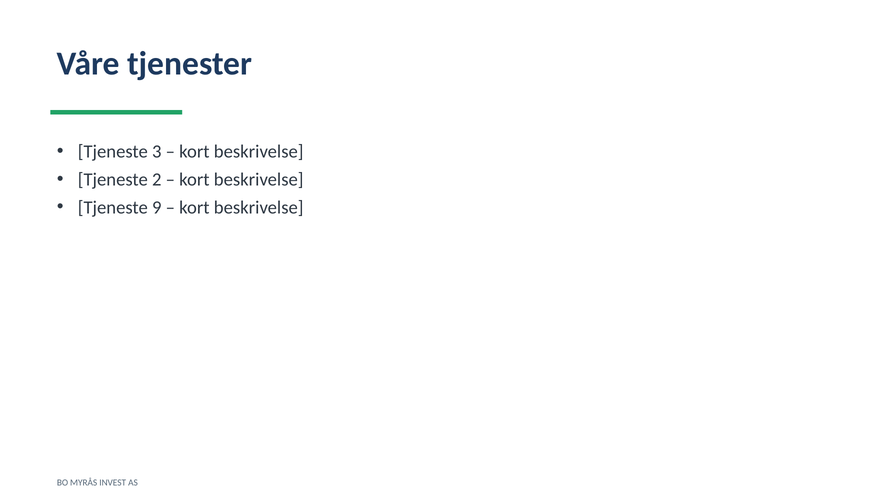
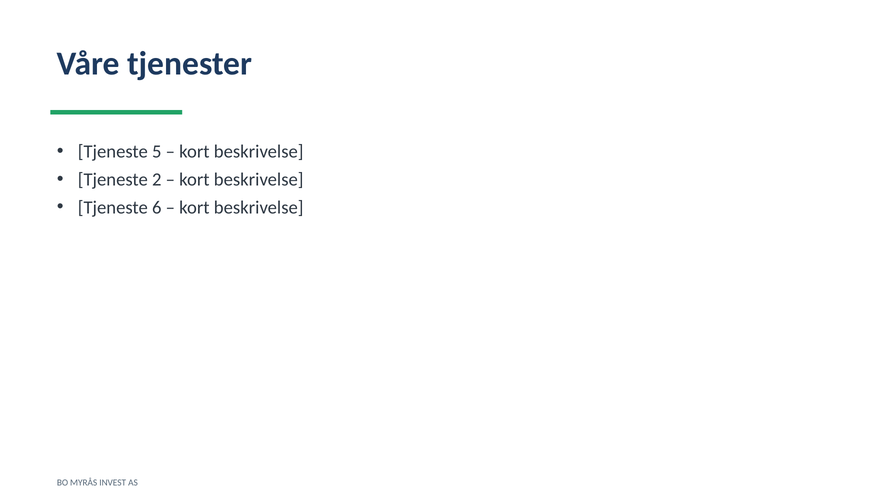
3: 3 -> 5
9: 9 -> 6
